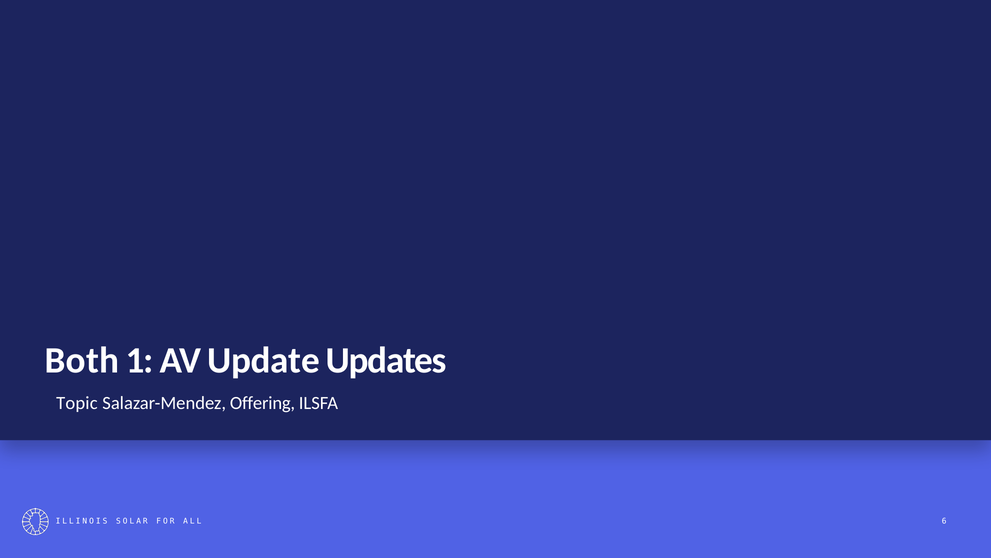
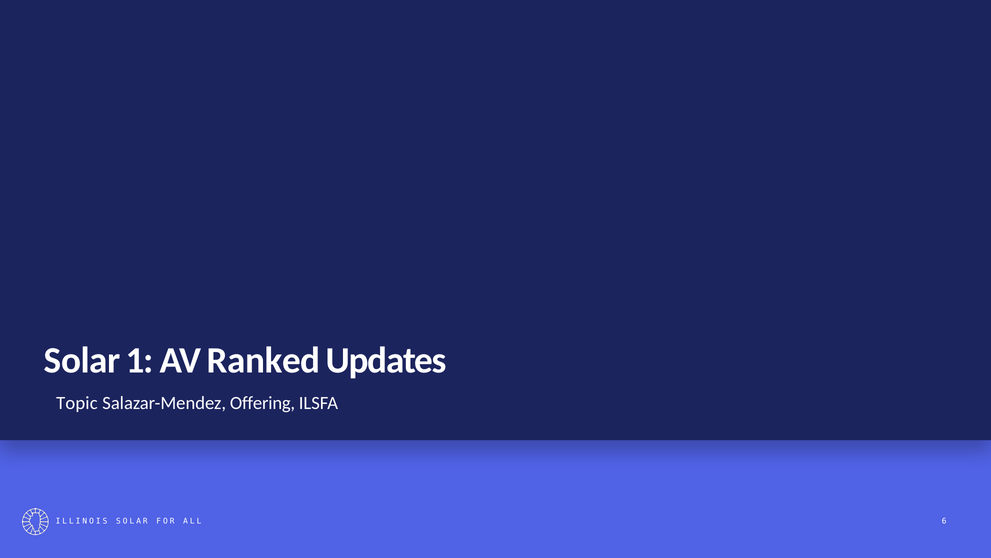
Both: Both -> Solar
Update: Update -> Ranked
